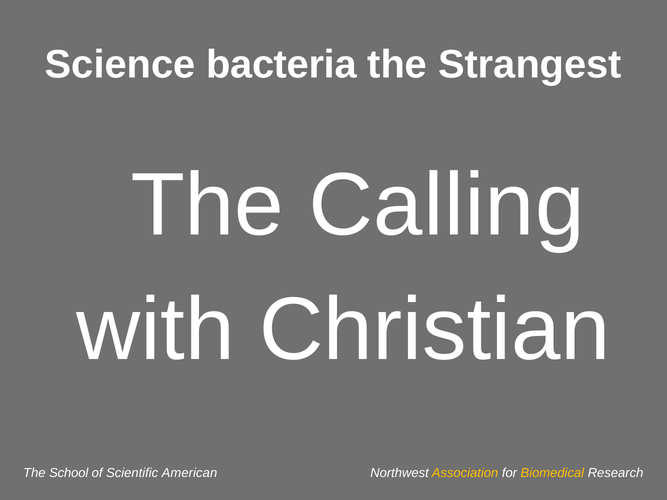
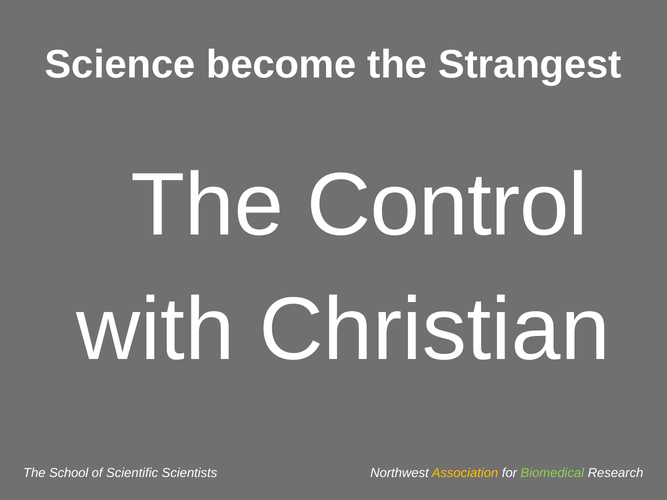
bacteria: bacteria -> become
Calling: Calling -> Control
American: American -> Scientists
Biomedical colour: yellow -> light green
